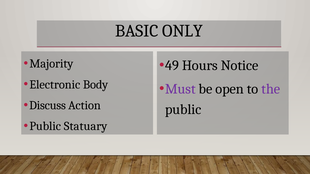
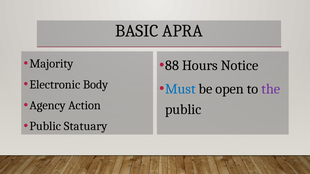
ONLY: ONLY -> APRA
49: 49 -> 88
Must colour: purple -> blue
Discuss: Discuss -> Agency
